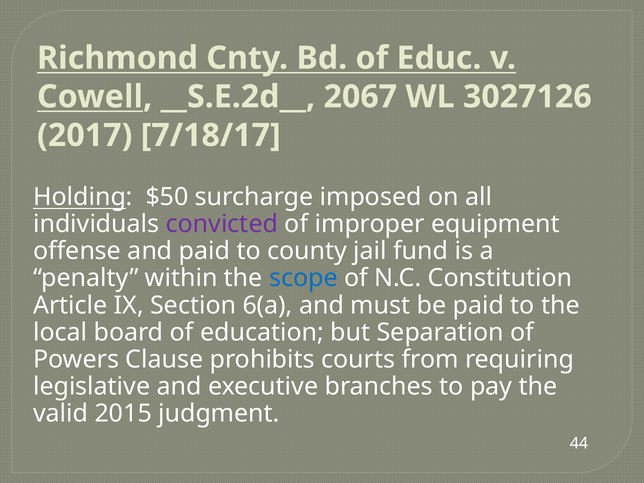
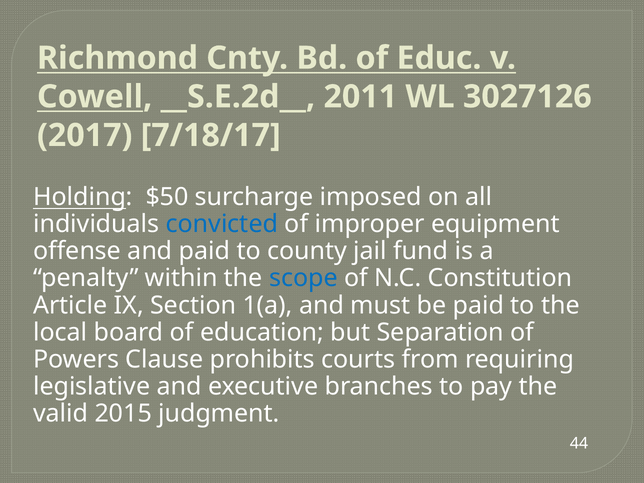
2067: 2067 -> 2011
convicted colour: purple -> blue
6(a: 6(a -> 1(a
